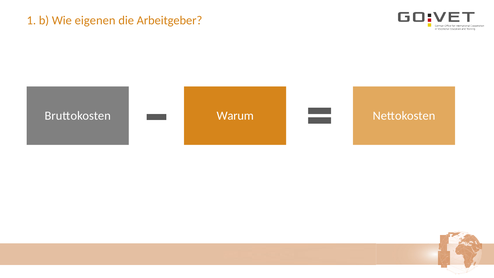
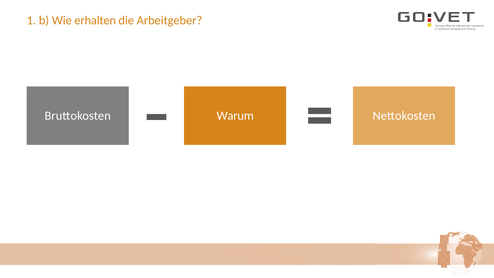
eigenen: eigenen -> erhalten
